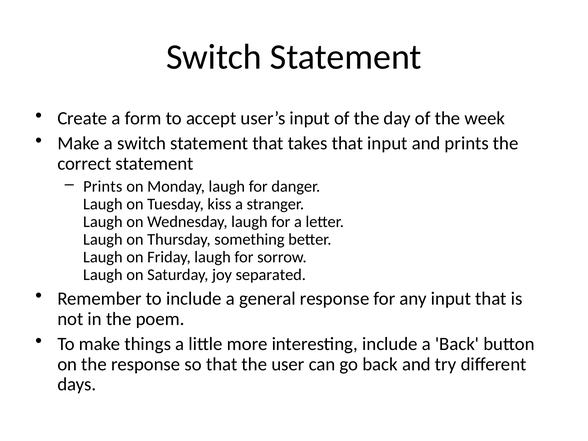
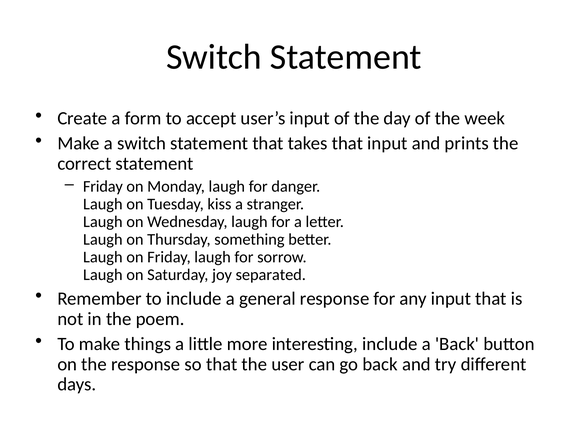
Prints at (103, 186): Prints -> Friday
